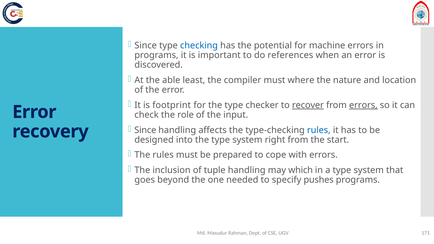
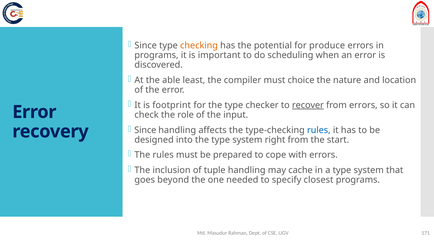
checking colour: blue -> orange
machine: machine -> produce
references: references -> scheduling
where: where -> choice
errors at (363, 105) underline: present -> none
which: which -> cache
pushes: pushes -> closest
